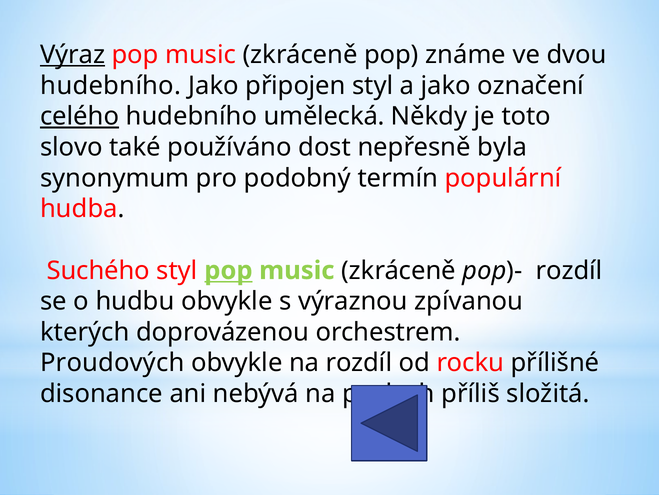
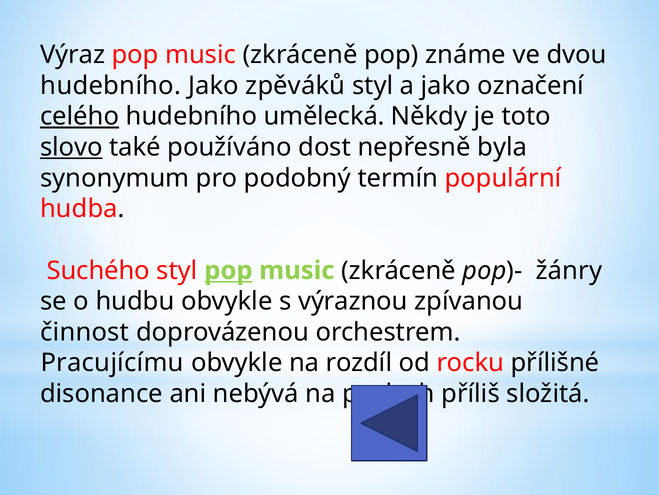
Výraz underline: present -> none
připojen: připojen -> zpěváků
slovo underline: none -> present
pop)- rozdíl: rozdíl -> žánry
kterých: kterých -> činnost
Proudových: Proudových -> Pracujícímu
